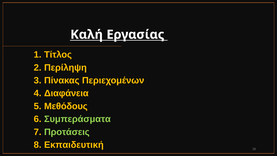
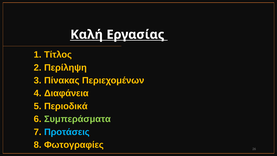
Μεθόδους: Μεθόδους -> Περιοδικά
Προτάσεις colour: light green -> light blue
Εκπαιδευτική: Εκπαιδευτική -> Φωτογραφίες
